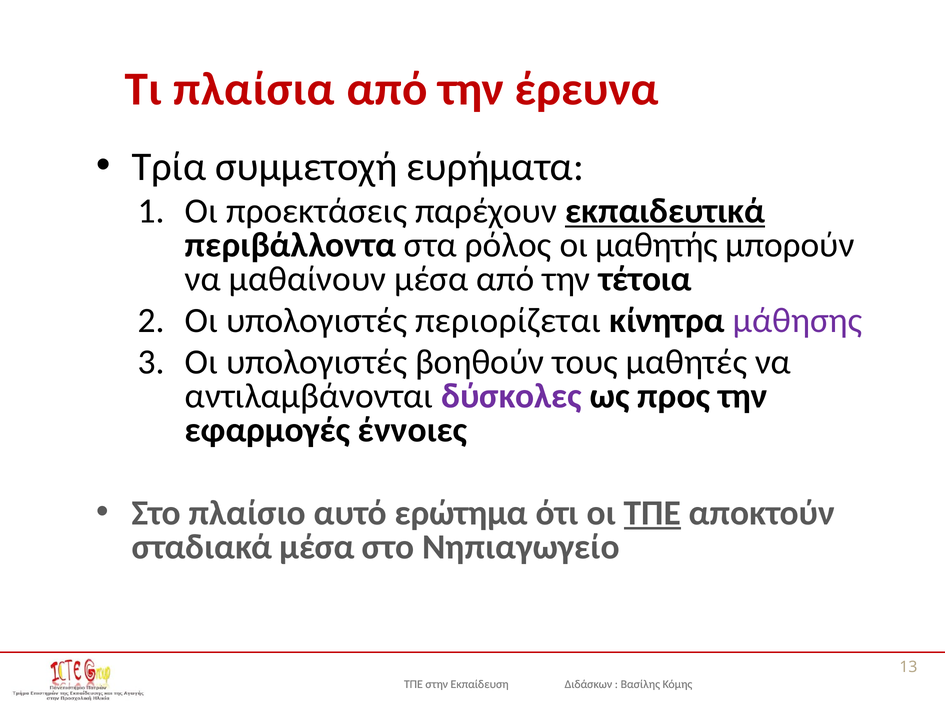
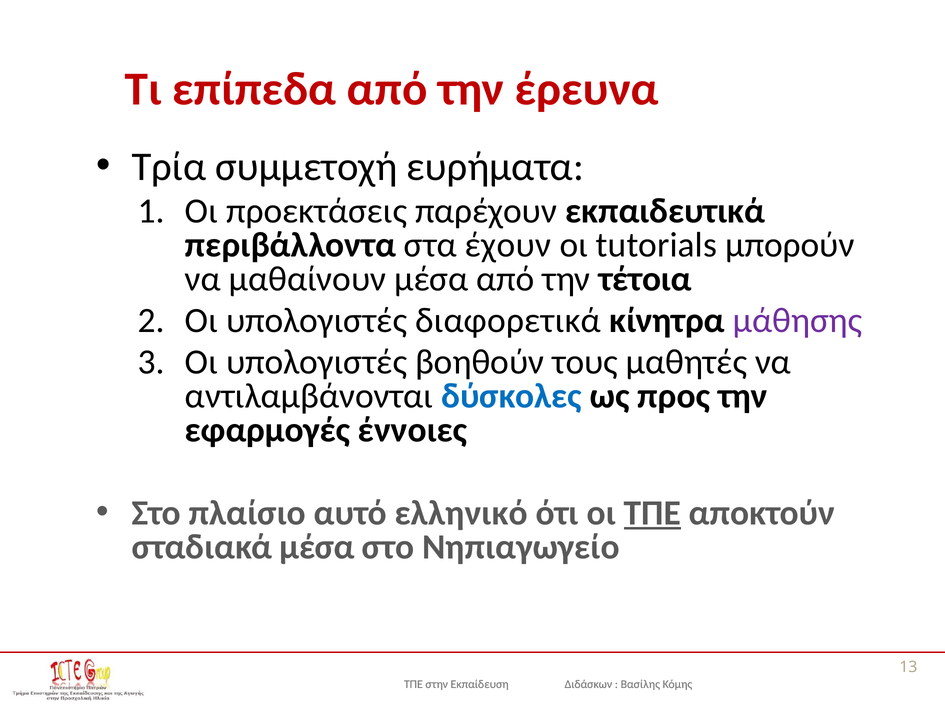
πλαίσια: πλαίσια -> επίπεδα
εκπαιδευτικά underline: present -> none
ρόλος: ρόλος -> έχουν
μαθητής: μαθητής -> tutorials
περιορίζεται: περιορίζεται -> διαφορετικά
δύσκολες colour: purple -> blue
ερώτημα: ερώτημα -> ελληνικό
